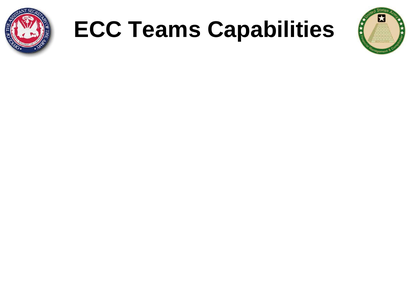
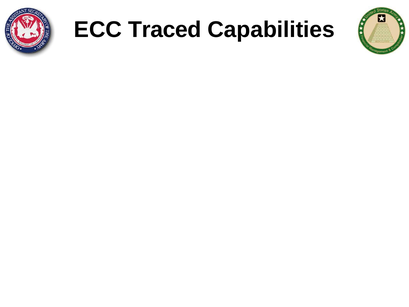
Teams: Teams -> Traced
